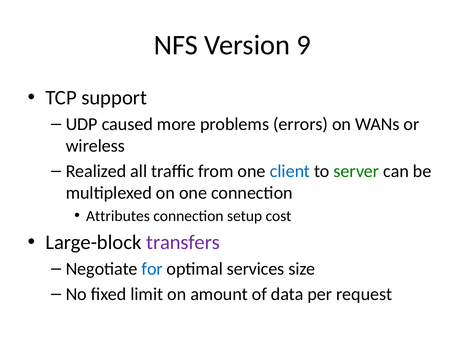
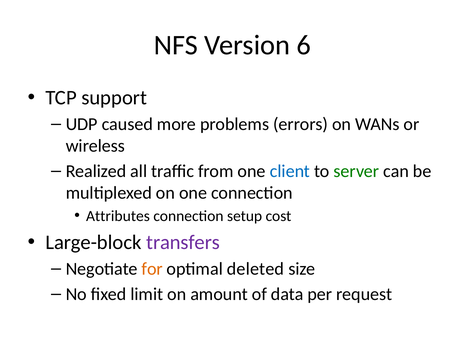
9: 9 -> 6
for colour: blue -> orange
services: services -> deleted
